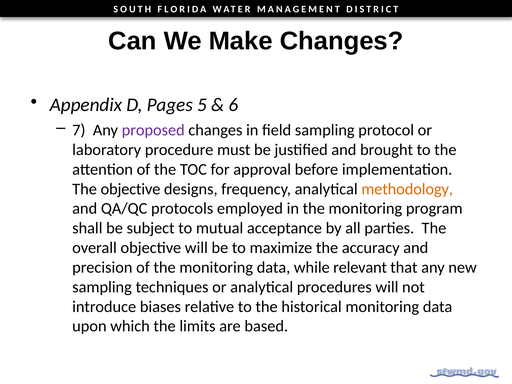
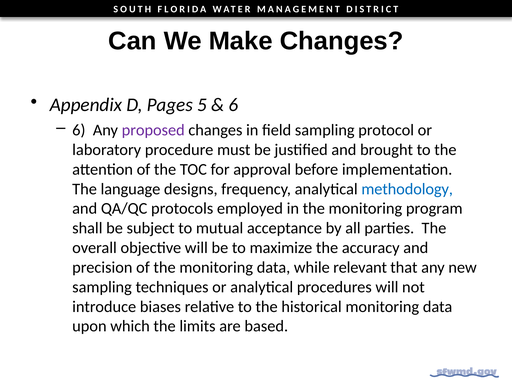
7 at (79, 130): 7 -> 6
The objective: objective -> language
methodology colour: orange -> blue
